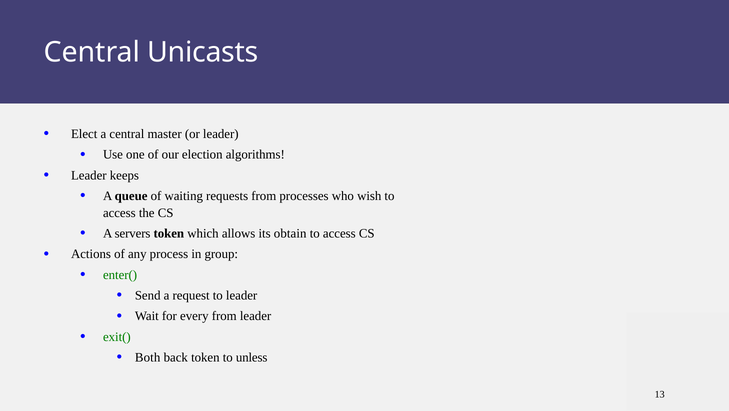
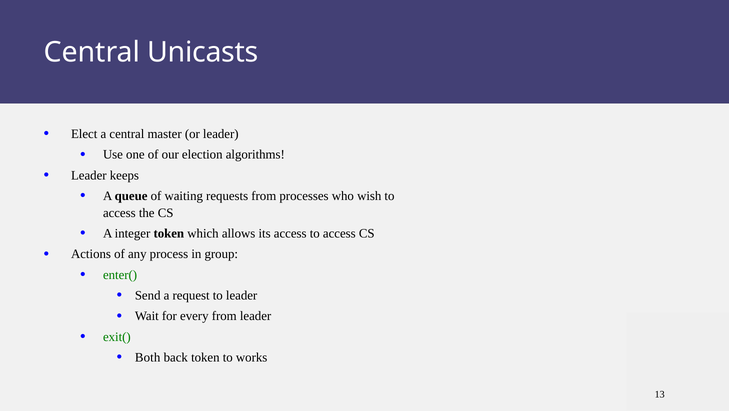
servers: servers -> integer
its obtain: obtain -> access
unless: unless -> works
